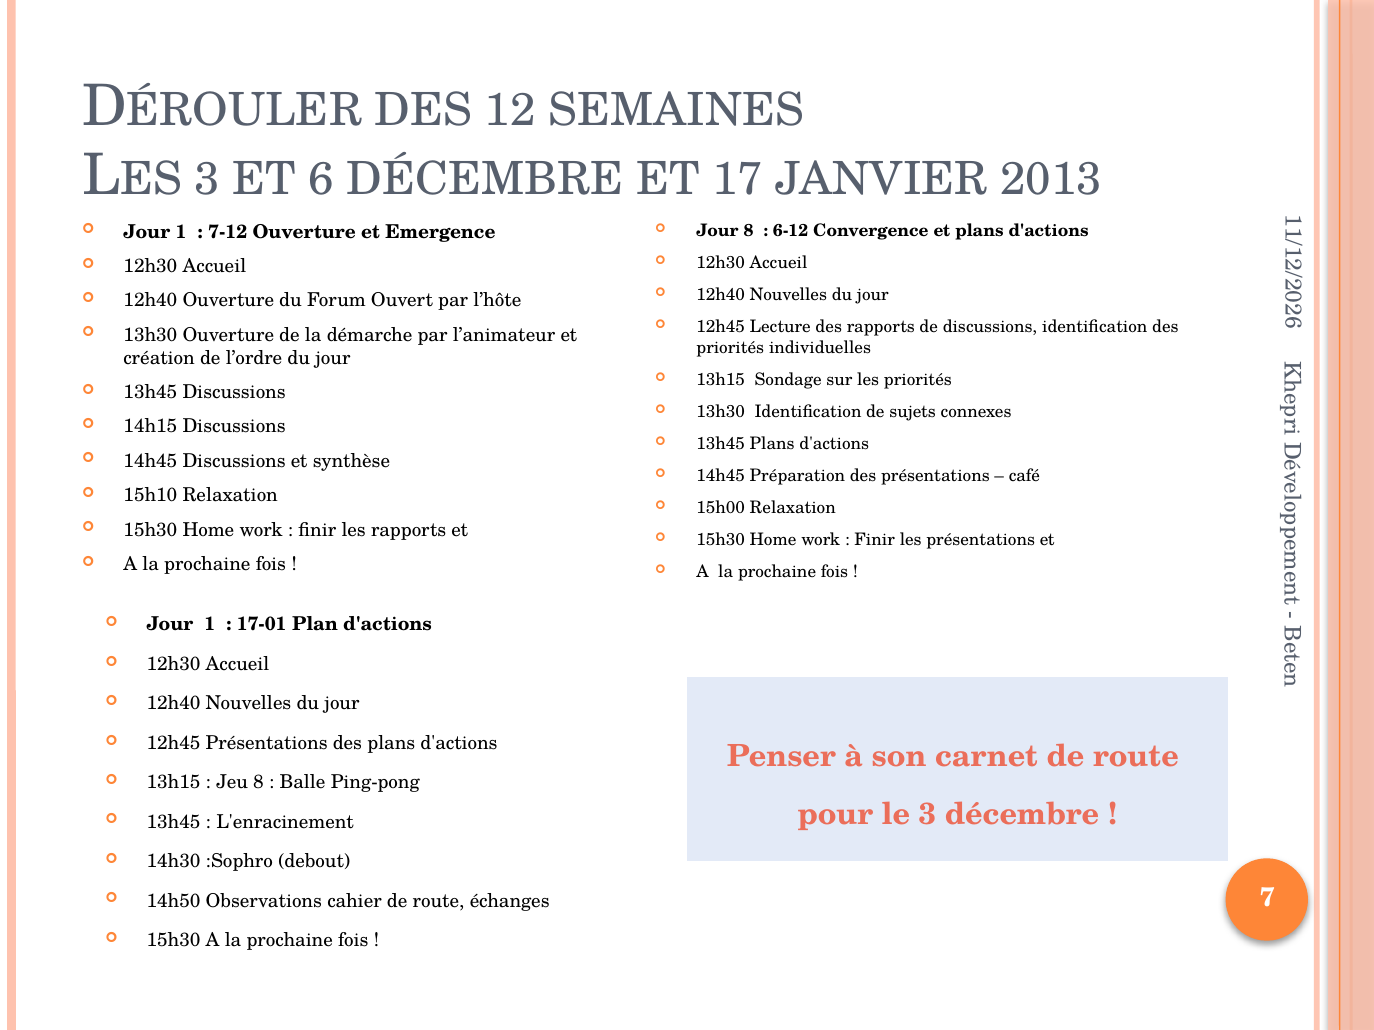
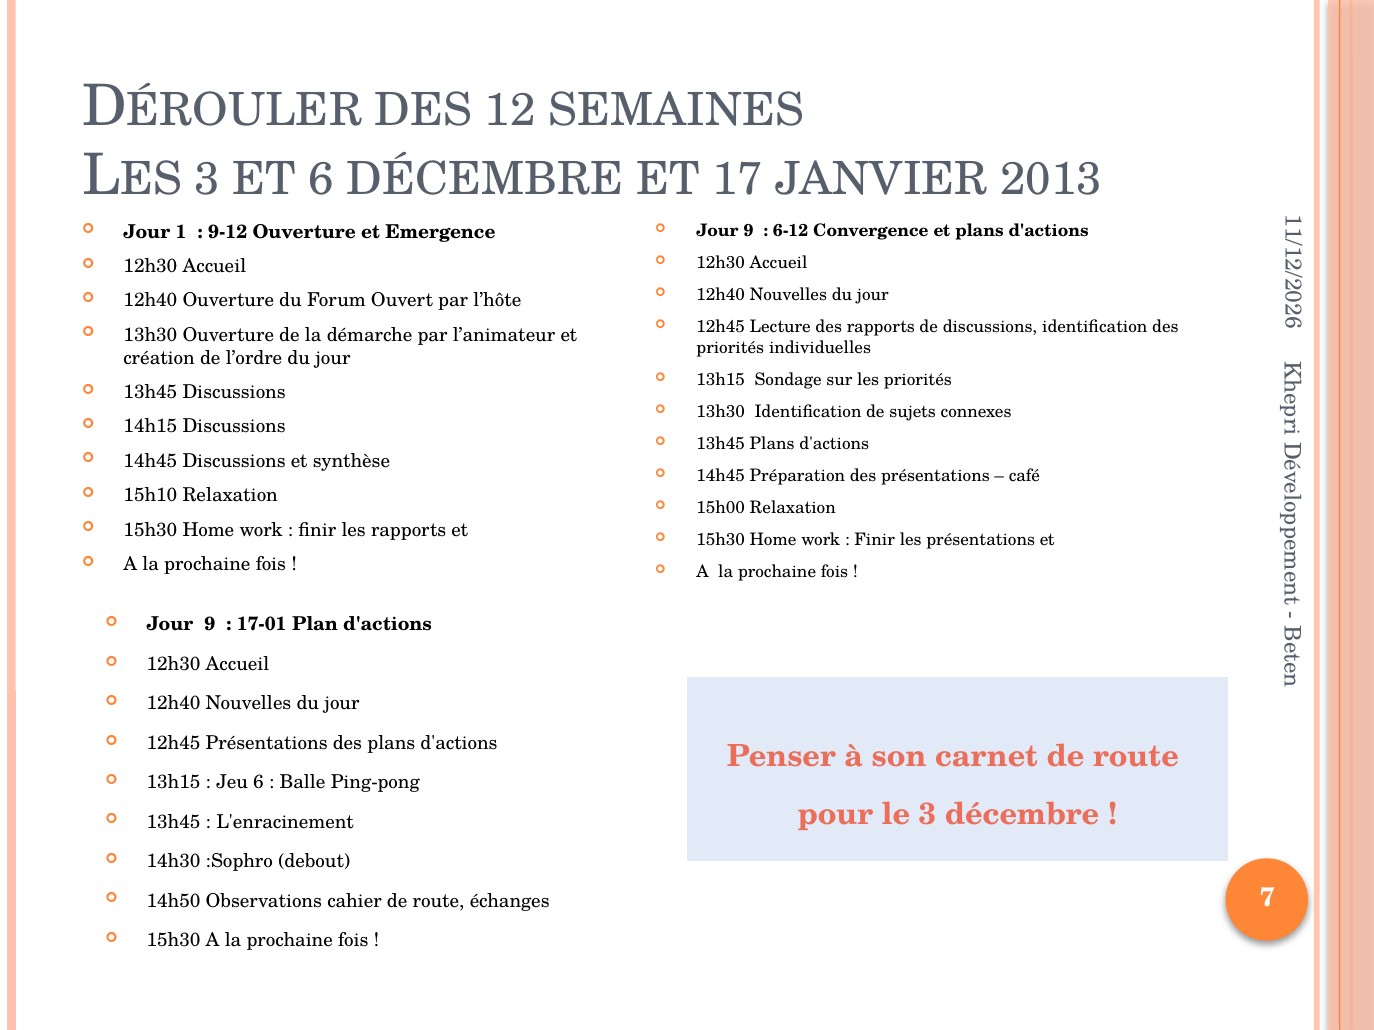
8 at (749, 231): 8 -> 9
7-12: 7-12 -> 9-12
1 at (210, 624): 1 -> 9
Jeu 8: 8 -> 6
